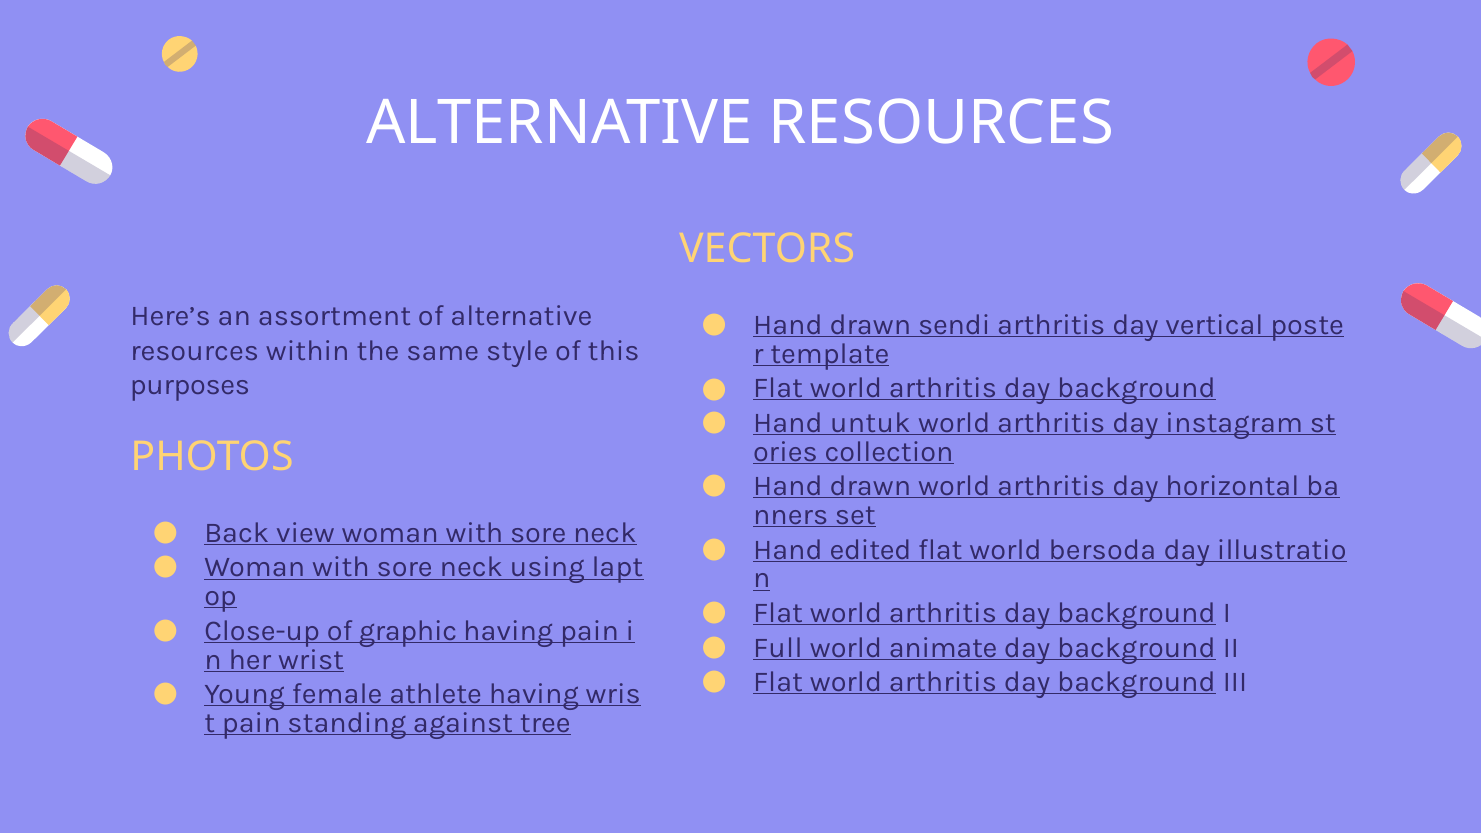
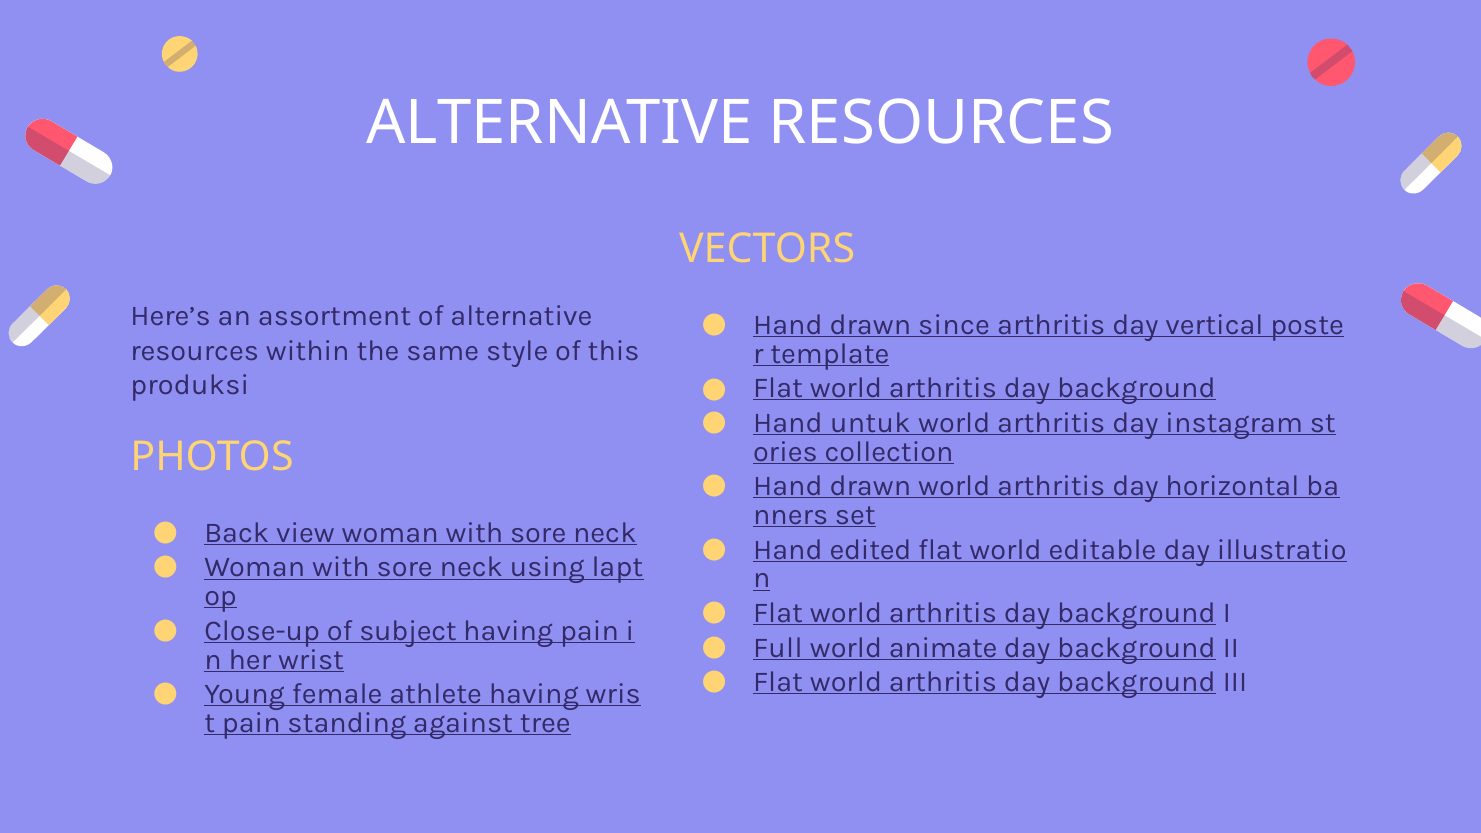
sendi: sendi -> since
purposes: purposes -> produksi
bersoda: bersoda -> editable
graphic: graphic -> subject
